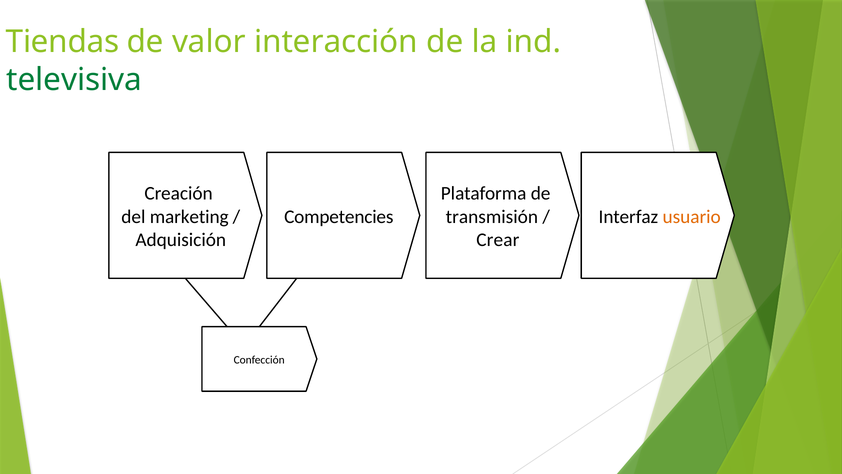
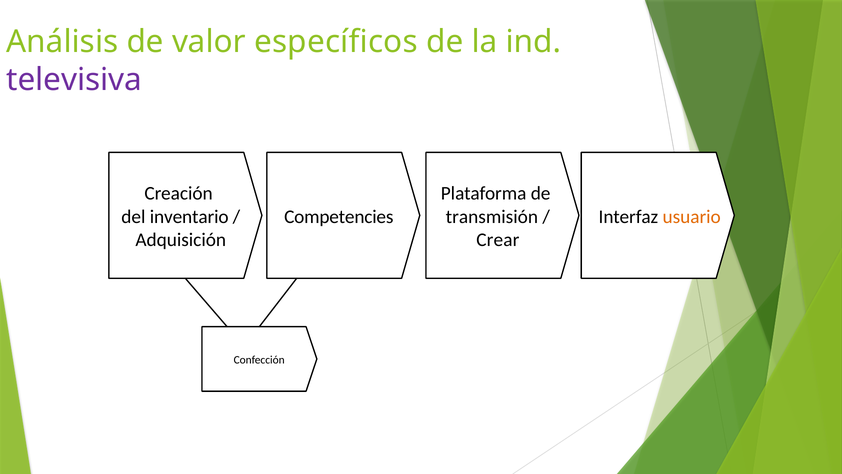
Tiendas: Tiendas -> Análisis
interacción: interacción -> específicos
televisiva colour: green -> purple
marketing: marketing -> inventario
